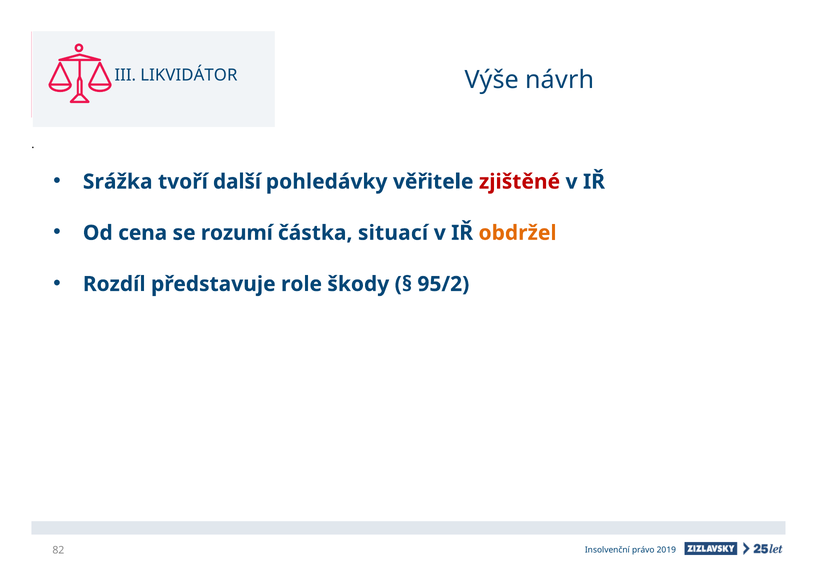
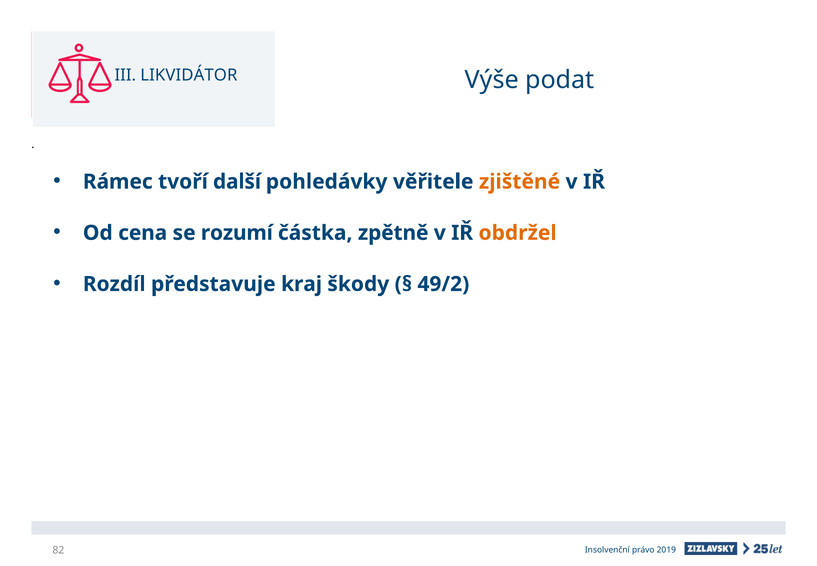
návrh: návrh -> podat
Srážka: Srážka -> Rámec
zjištěné colour: red -> orange
situací: situací -> zpětně
role: role -> kraj
95/2: 95/2 -> 49/2
